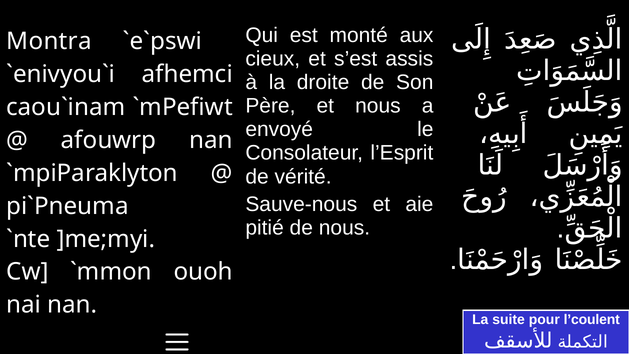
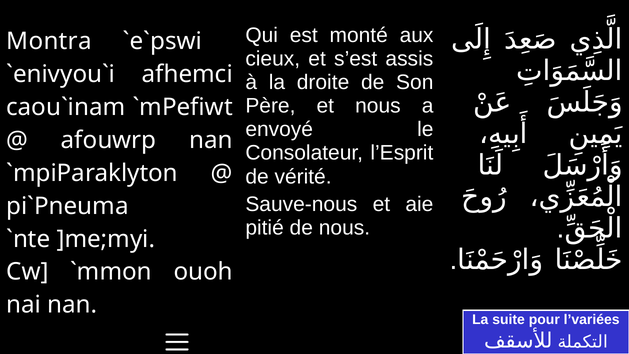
l’coulent: l’coulent -> l’variées
